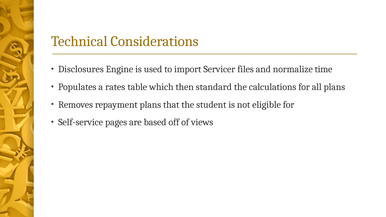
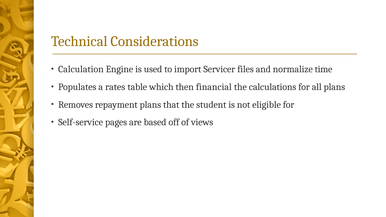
Disclosures: Disclosures -> Calculation
standard: standard -> financial
